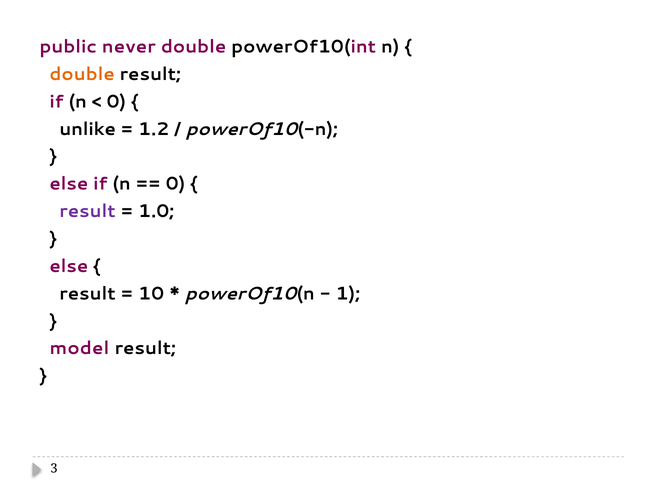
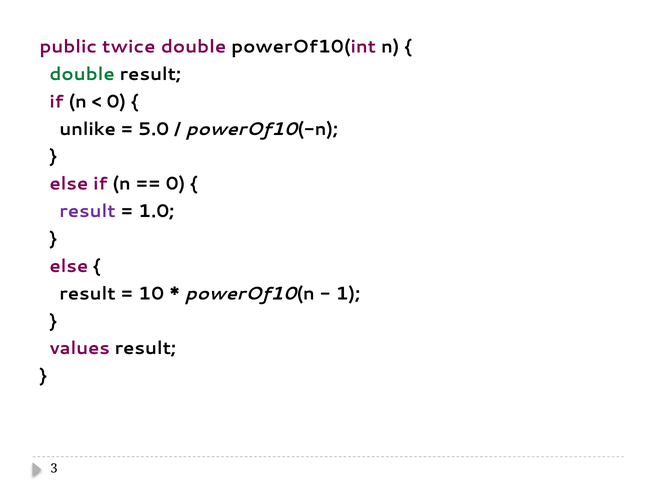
never: never -> twice
double at (82, 74) colour: orange -> green
1.2: 1.2 -> 5.0
model: model -> values
